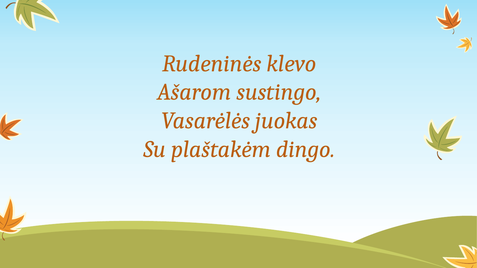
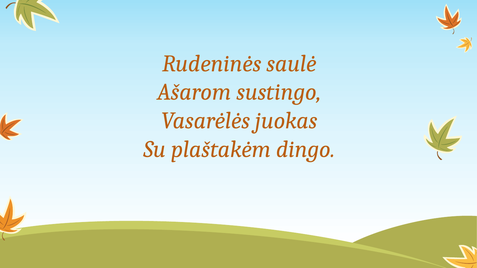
klevo: klevo -> saulė
